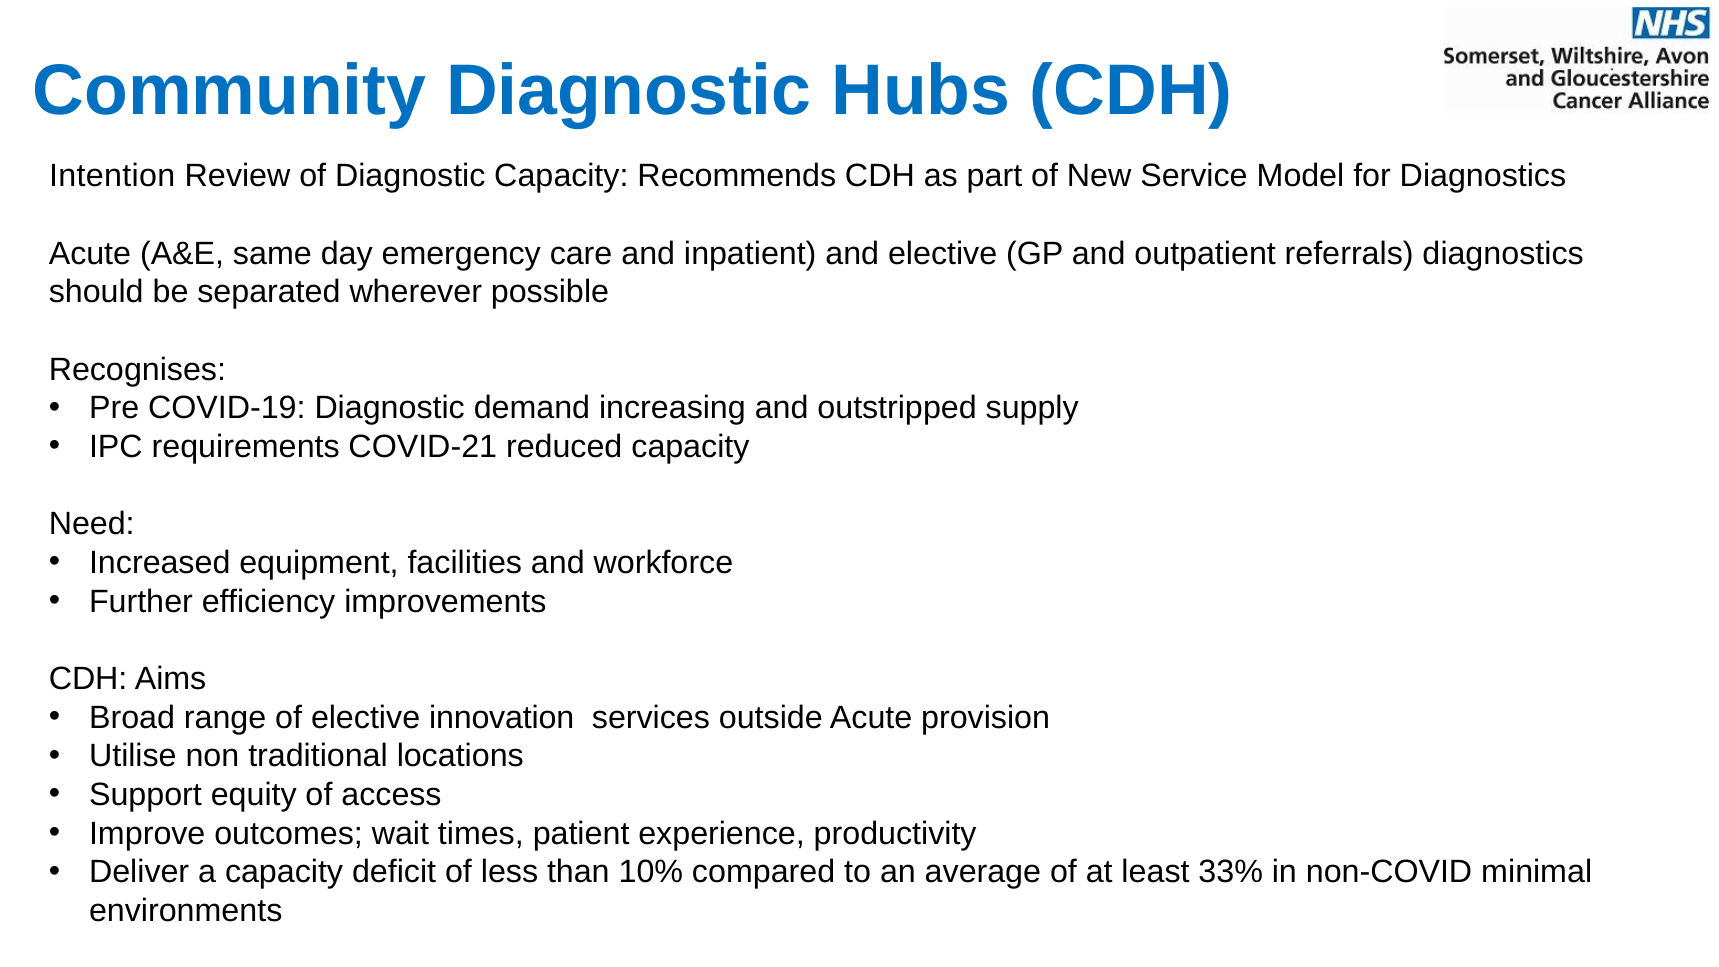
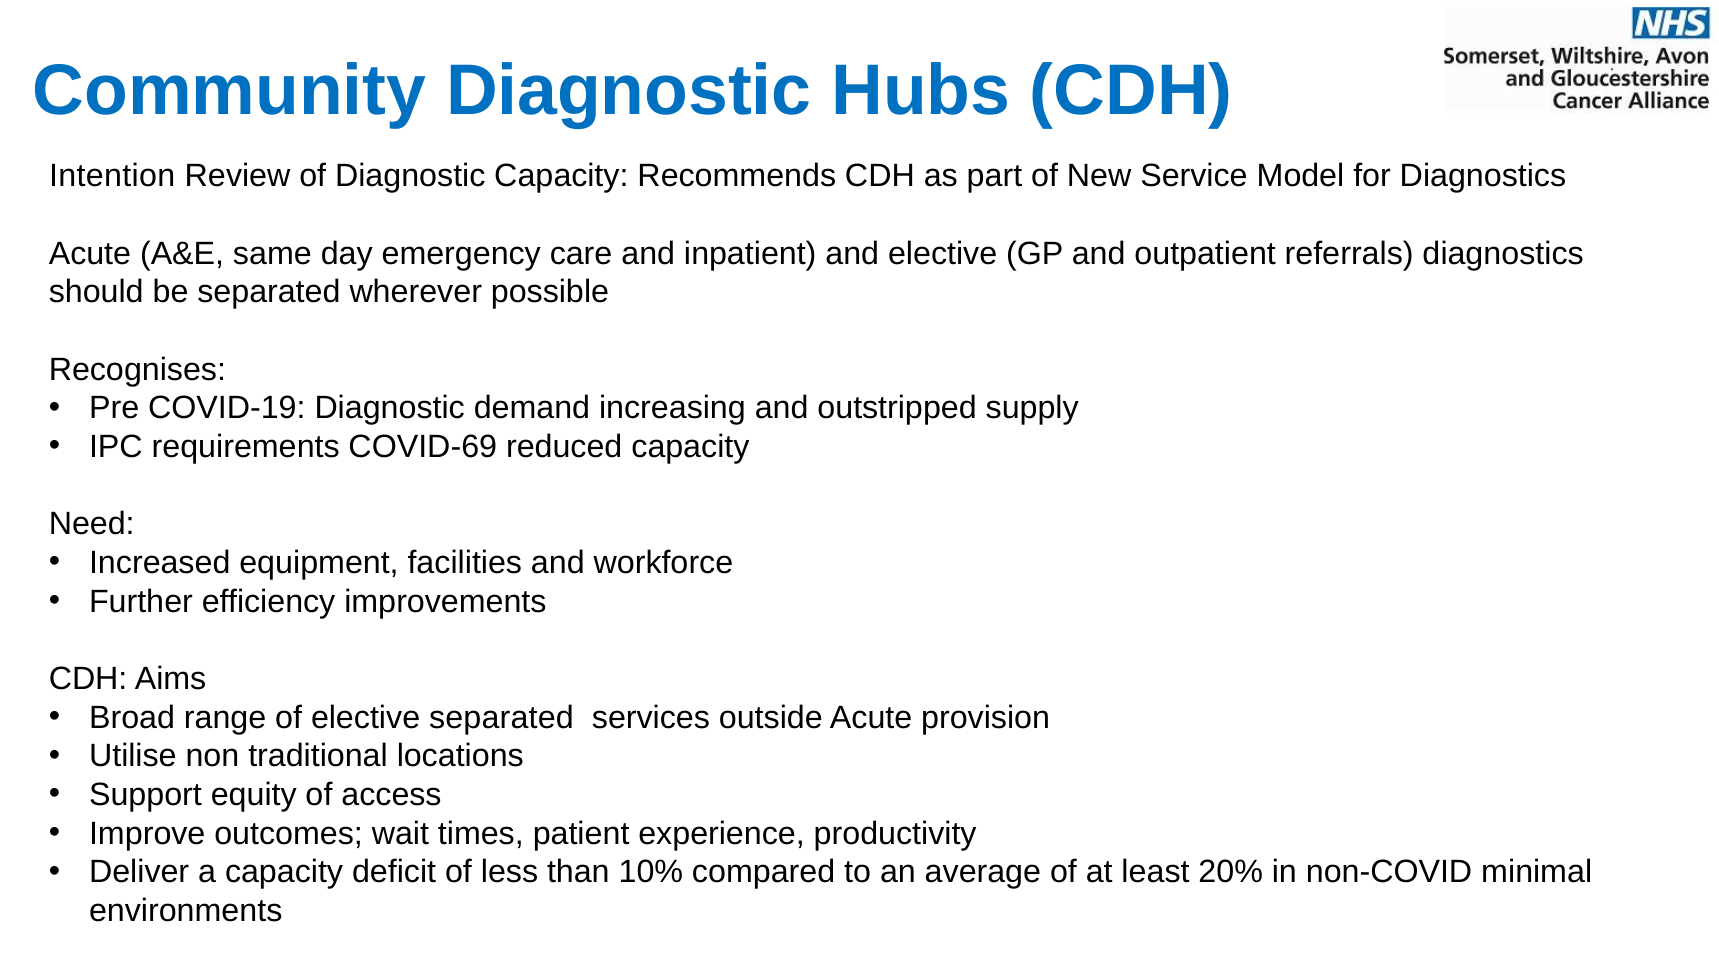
COVID-21: COVID-21 -> COVID-69
elective innovation: innovation -> separated
33%: 33% -> 20%
